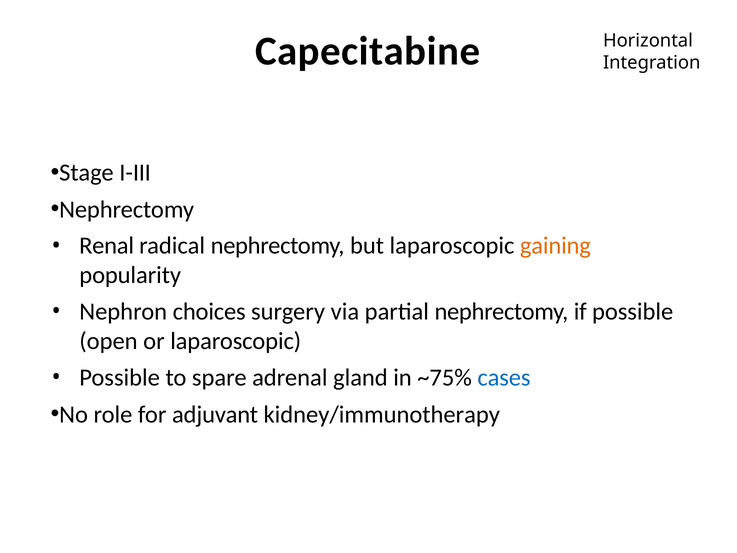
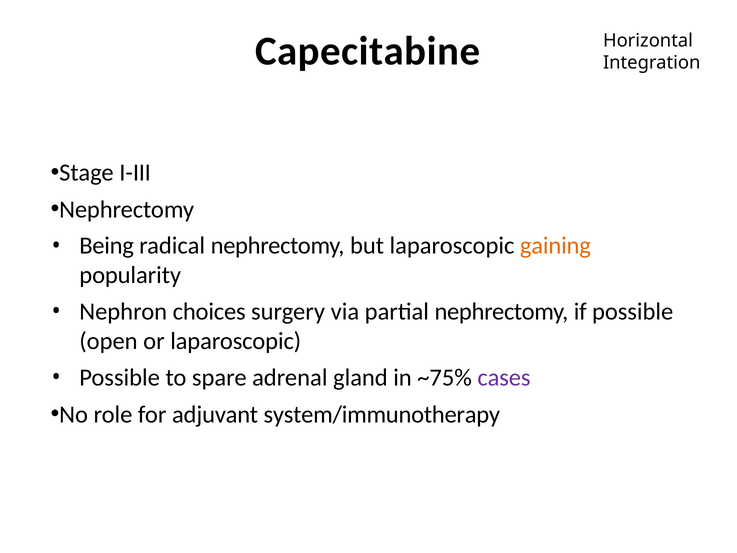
Renal: Renal -> Being
cases colour: blue -> purple
kidney/immunotherapy: kidney/immunotherapy -> system/immunotherapy
